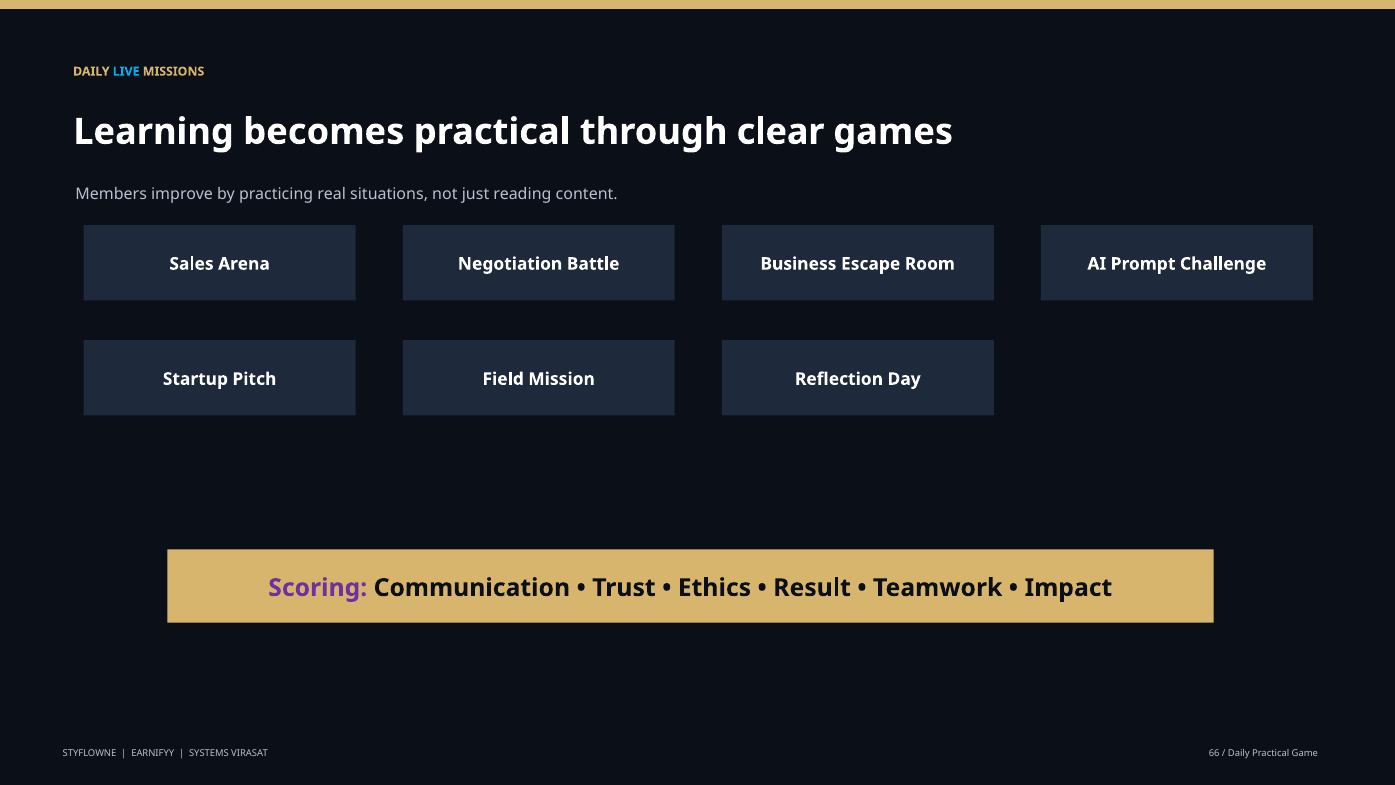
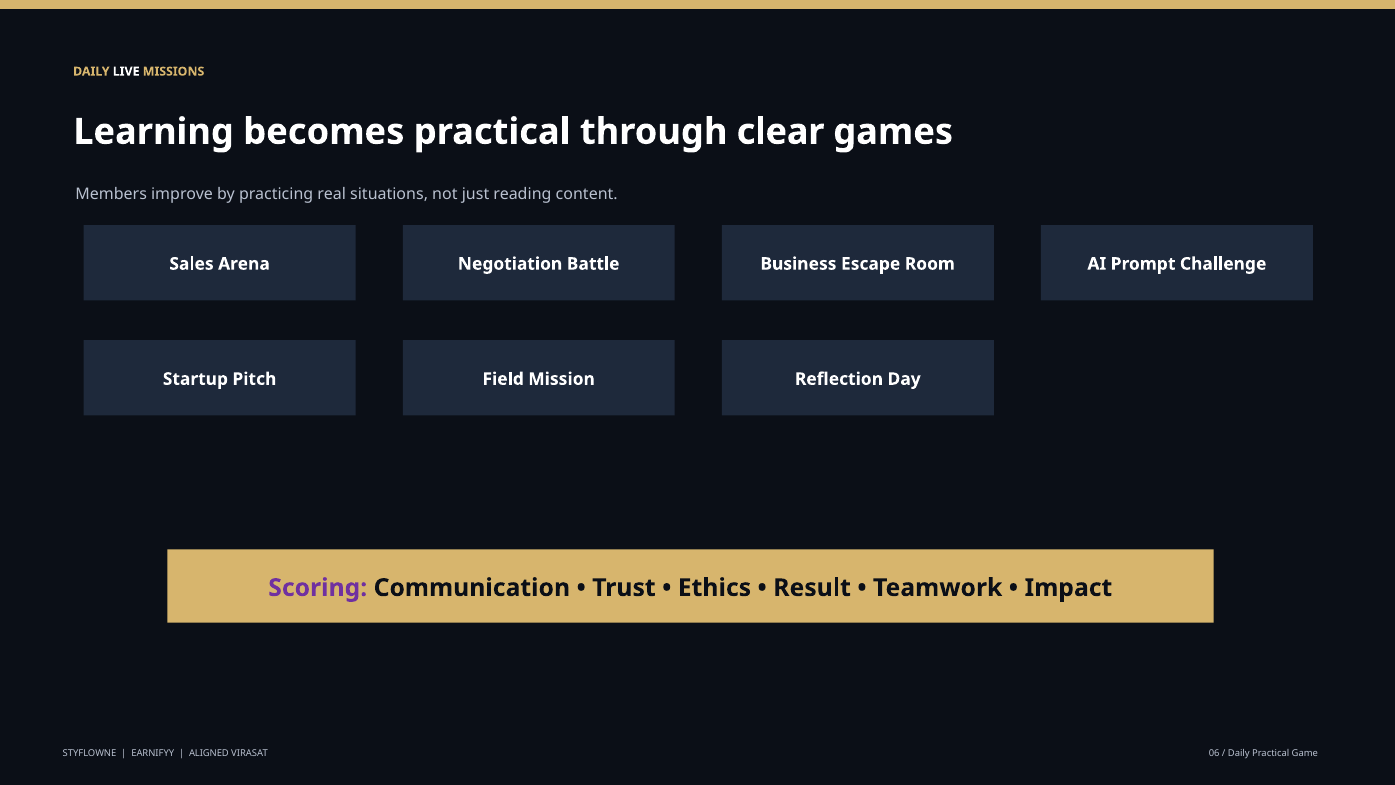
LIVE colour: light blue -> white
SYSTEMS: SYSTEMS -> ALIGNED
66: 66 -> 06
